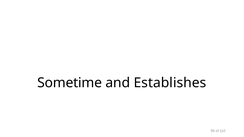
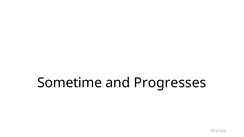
Establishes: Establishes -> Progresses
